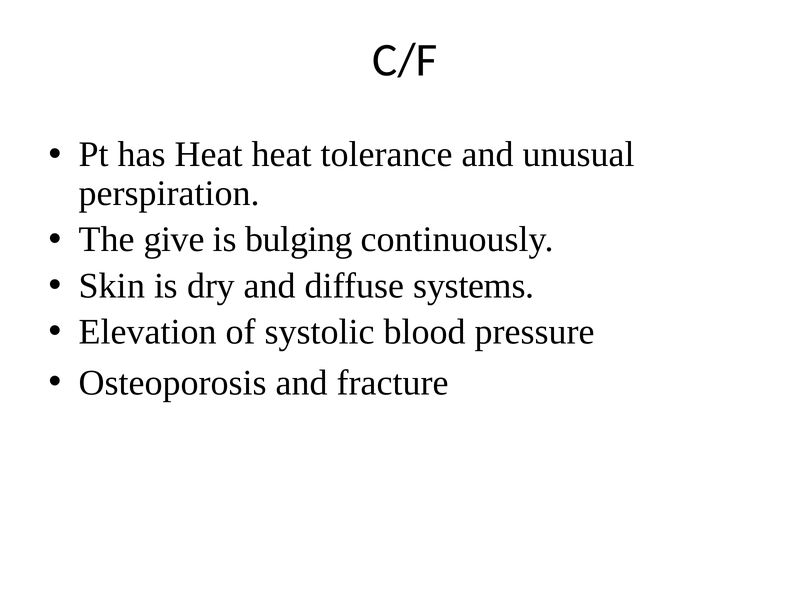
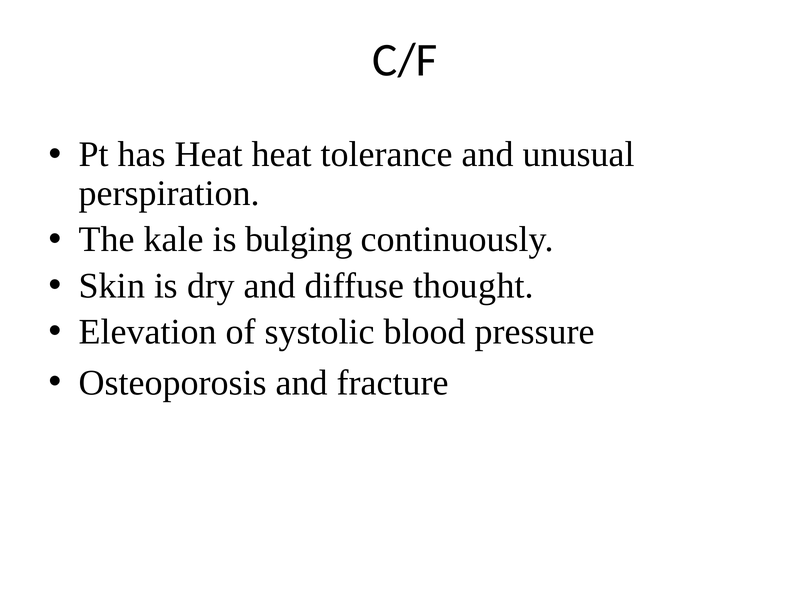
give: give -> kale
systems: systems -> thought
